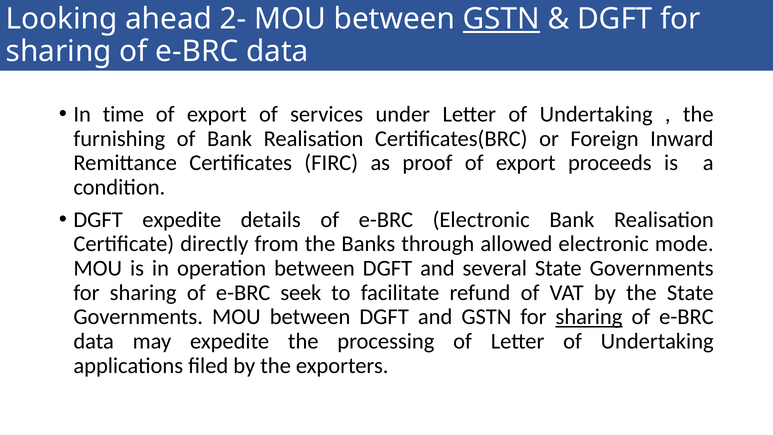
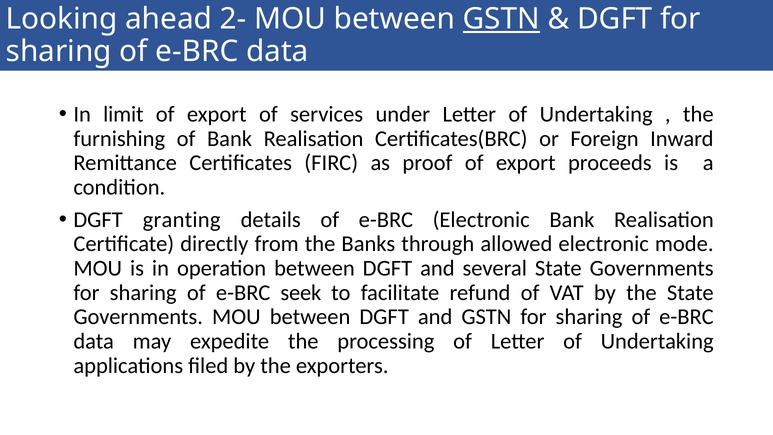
time: time -> limit
DGFT expedite: expedite -> granting
sharing at (589, 317) underline: present -> none
